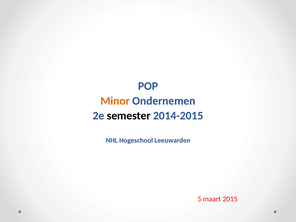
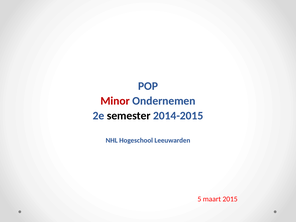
Minor colour: orange -> red
